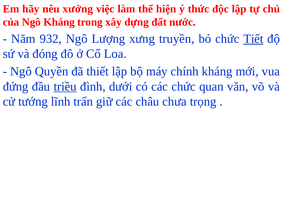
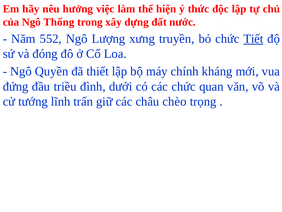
xướng: xướng -> hưởng
Ngô Kháng: Kháng -> Thống
932: 932 -> 552
triều underline: present -> none
chưa: chưa -> chèo
